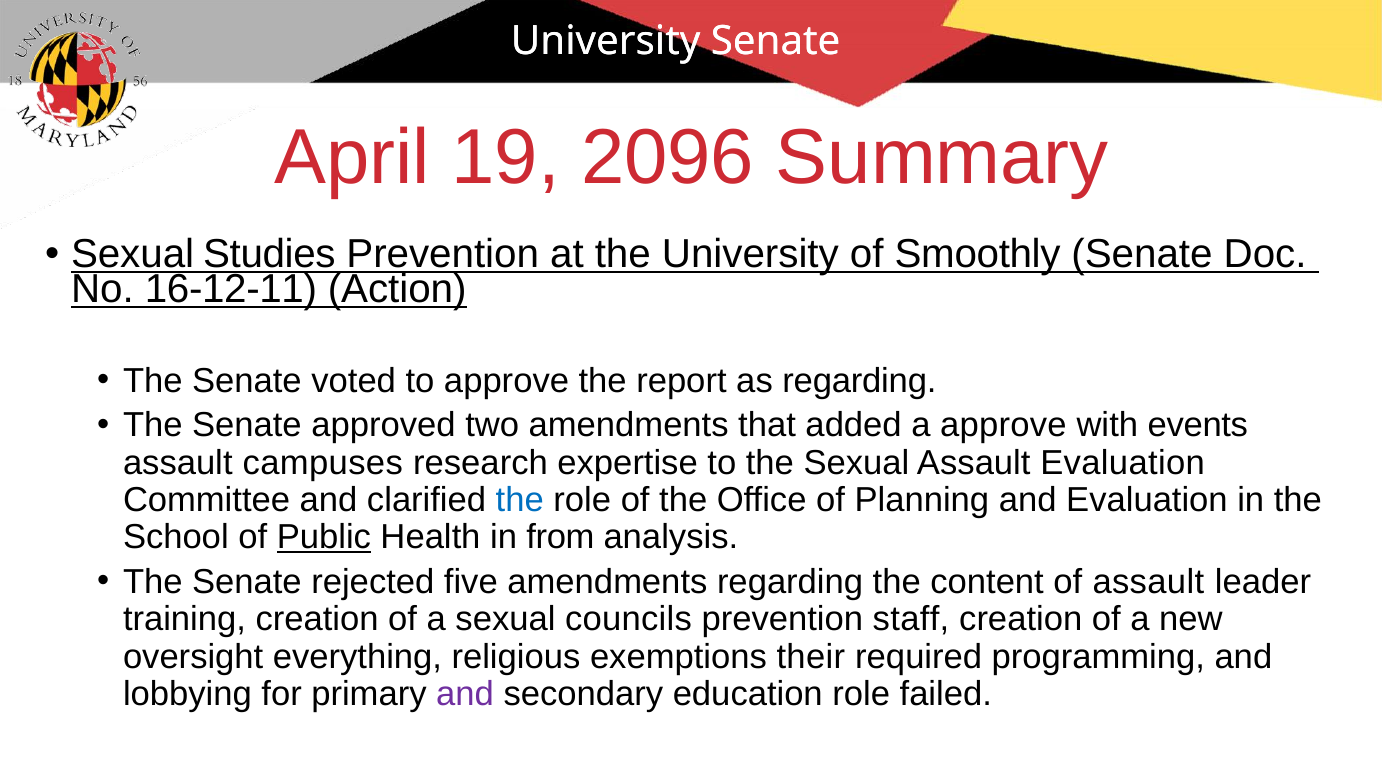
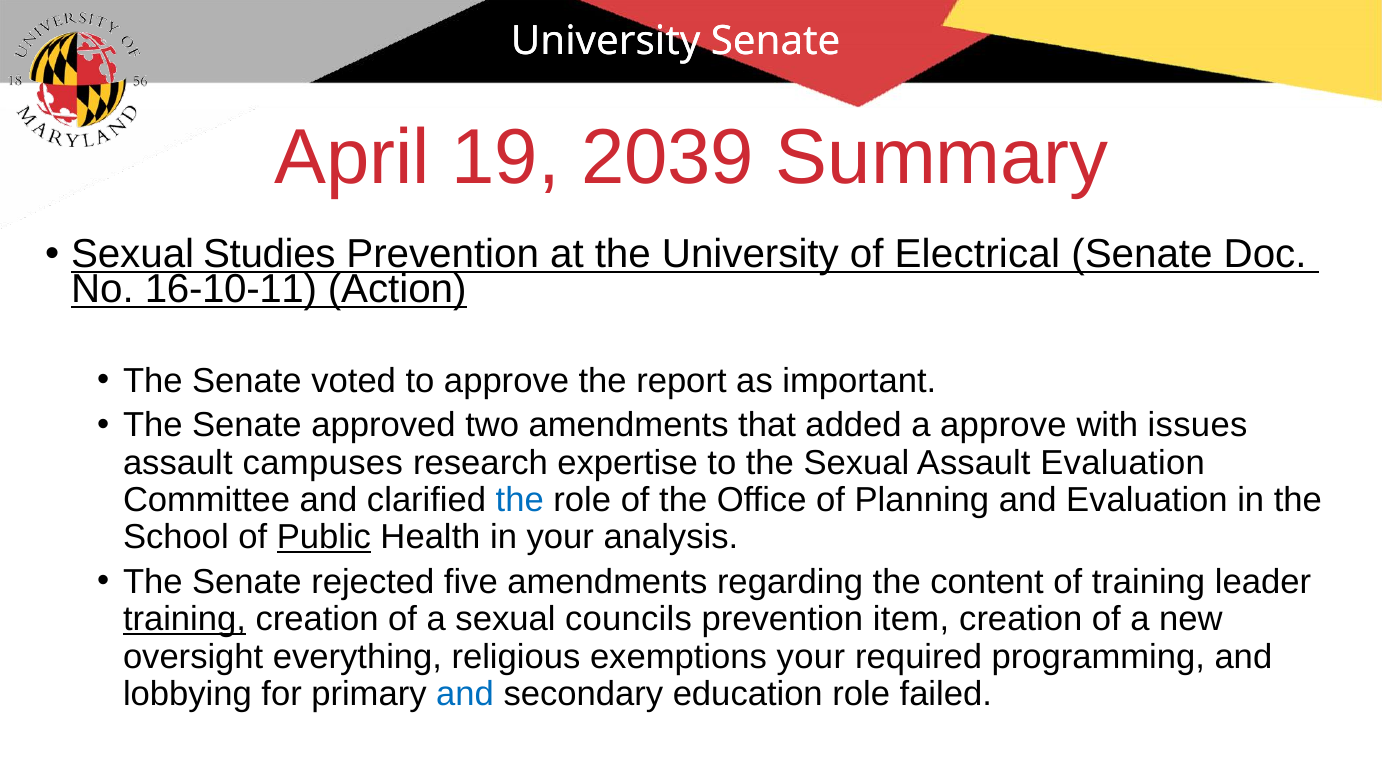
2096: 2096 -> 2039
Smoothly: Smoothly -> Electrical
16-12-11: 16-12-11 -> 16-10-11
as regarding: regarding -> important
events: events -> issues
in from: from -> your
of assault: assault -> training
training at (184, 619) underline: none -> present
staff: staff -> item
exemptions their: their -> your
and at (465, 694) colour: purple -> blue
